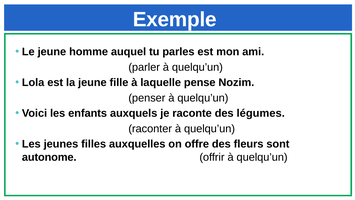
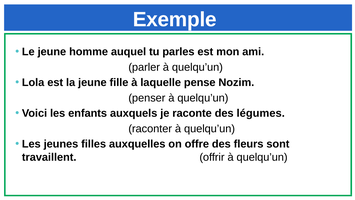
autonome: autonome -> travaillent
